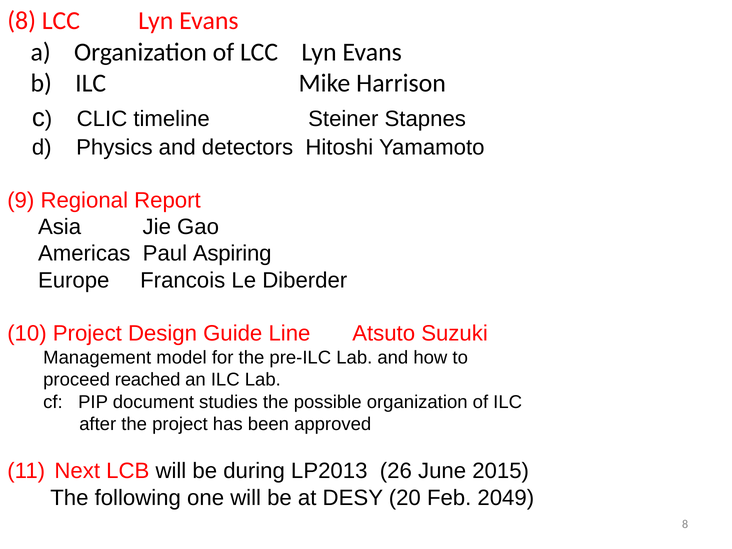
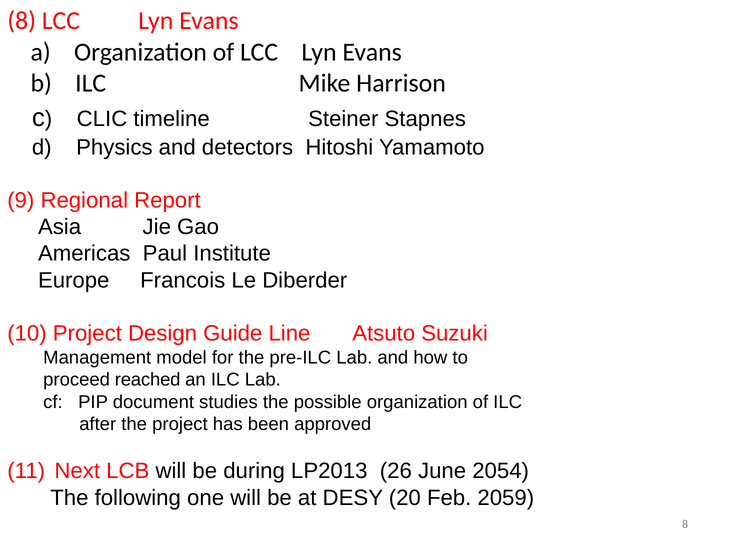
Aspiring: Aspiring -> Institute
2015: 2015 -> 2054
2049: 2049 -> 2059
